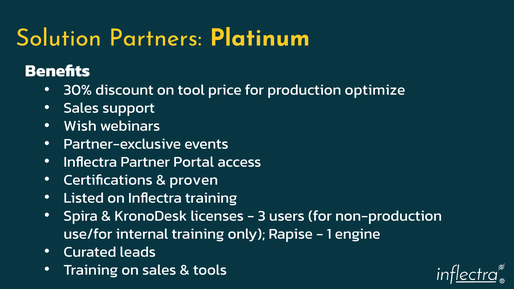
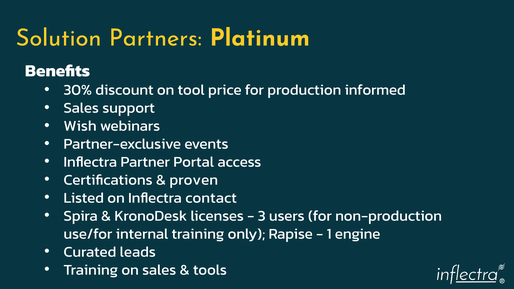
optimize: optimize -> informed
Inflectra training: training -> contact
